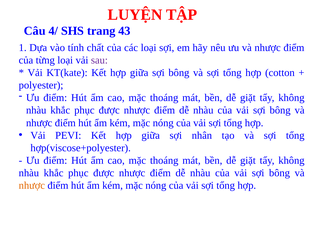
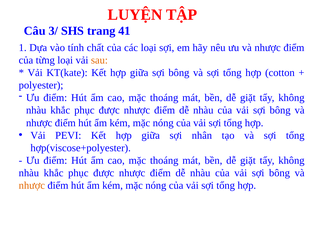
4/: 4/ -> 3/
43: 43 -> 41
sau colour: purple -> orange
